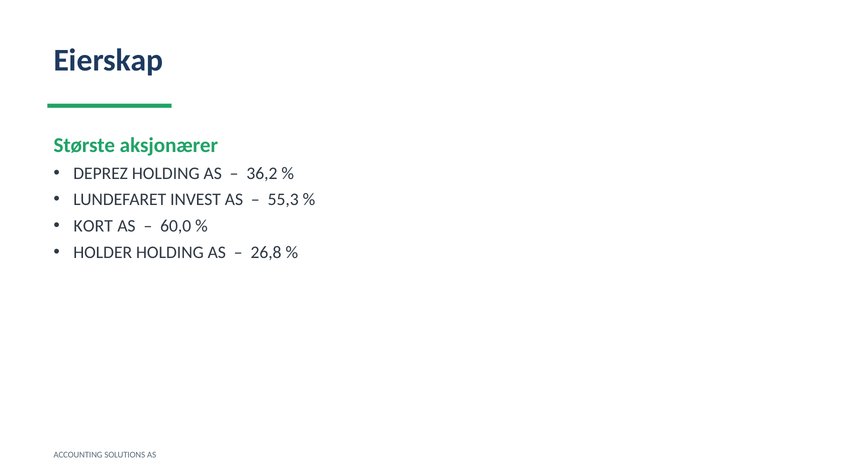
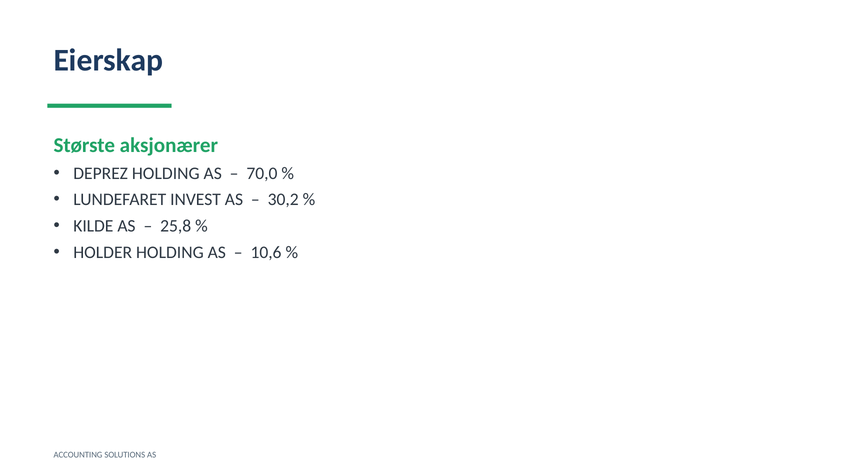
36,2: 36,2 -> 70,0
55,3: 55,3 -> 30,2
KORT: KORT -> KILDE
60,0: 60,0 -> 25,8
26,8: 26,8 -> 10,6
